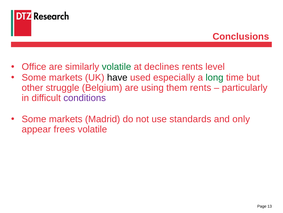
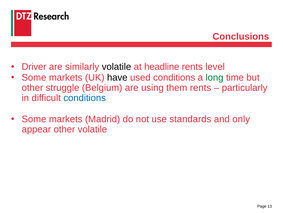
Office: Office -> Driver
volatile at (116, 67) colour: green -> black
declines: declines -> headline
used especially: especially -> conditions
conditions at (85, 98) colour: purple -> blue
appear frees: frees -> other
